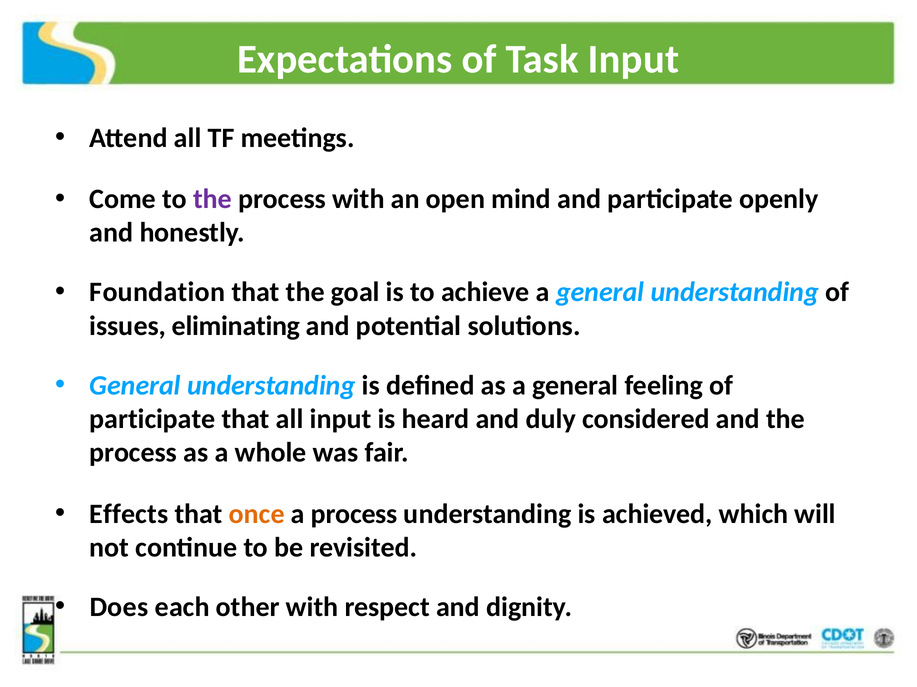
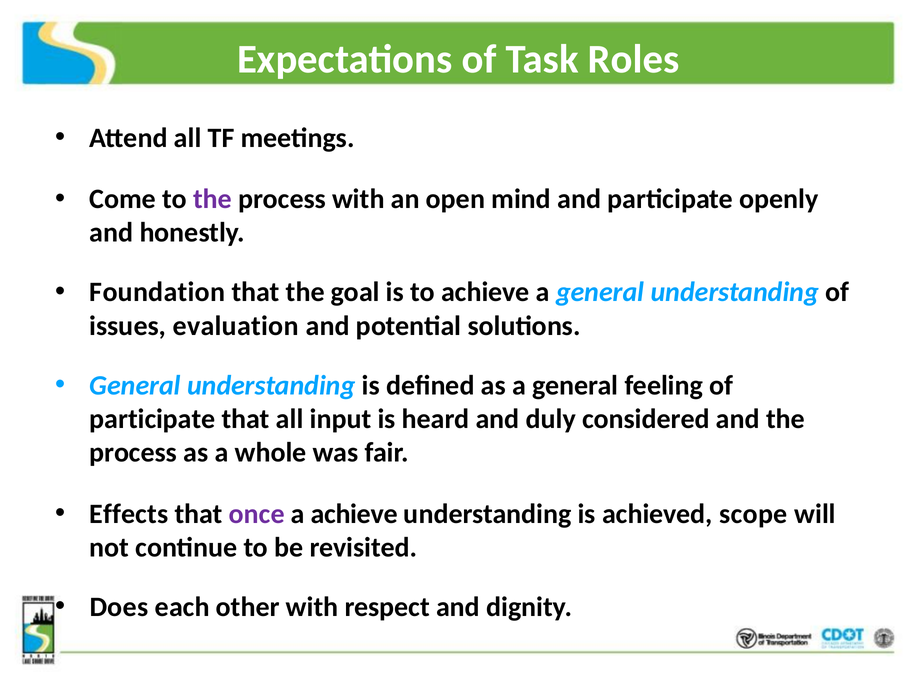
Task Input: Input -> Roles
eliminating: eliminating -> evaluation
once colour: orange -> purple
a process: process -> achieve
which: which -> scope
